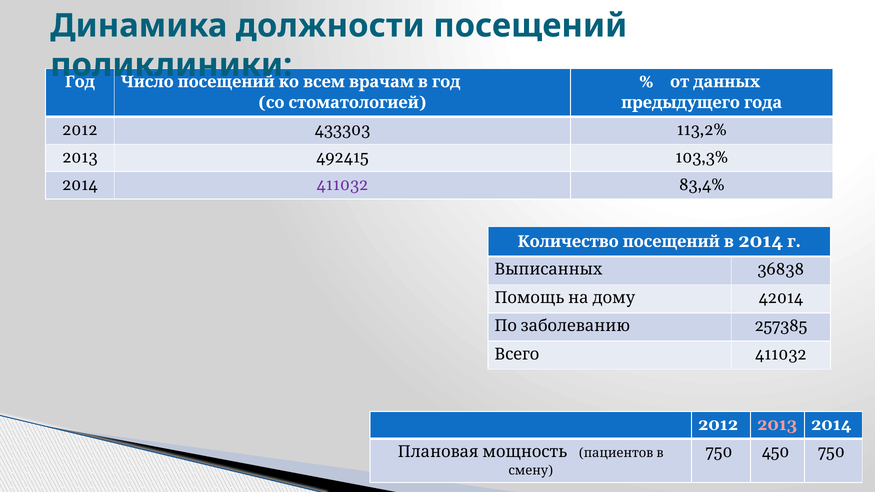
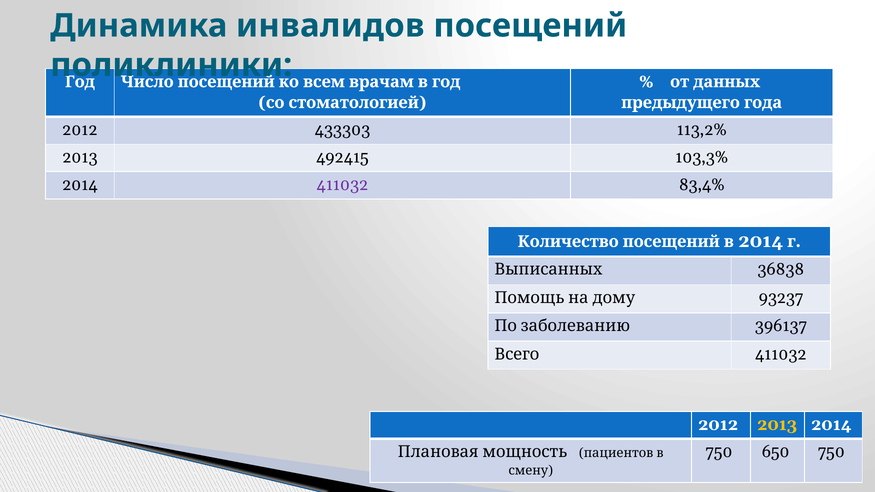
должности: должности -> инвалидов
42014: 42014 -> 93237
257385: 257385 -> 396137
2013 at (777, 425) colour: pink -> yellow
450: 450 -> 650
